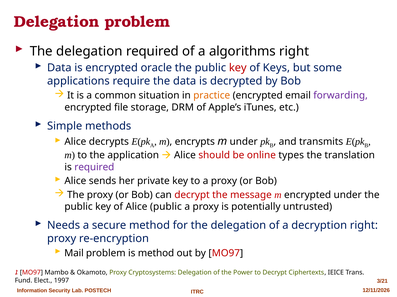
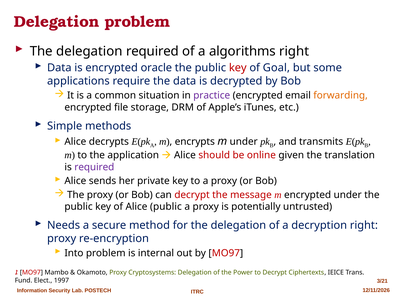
Keys: Keys -> Goal
practice colour: orange -> purple
forwarding colour: purple -> orange
types: types -> given
Mail: Mail -> Into
is method: method -> internal
